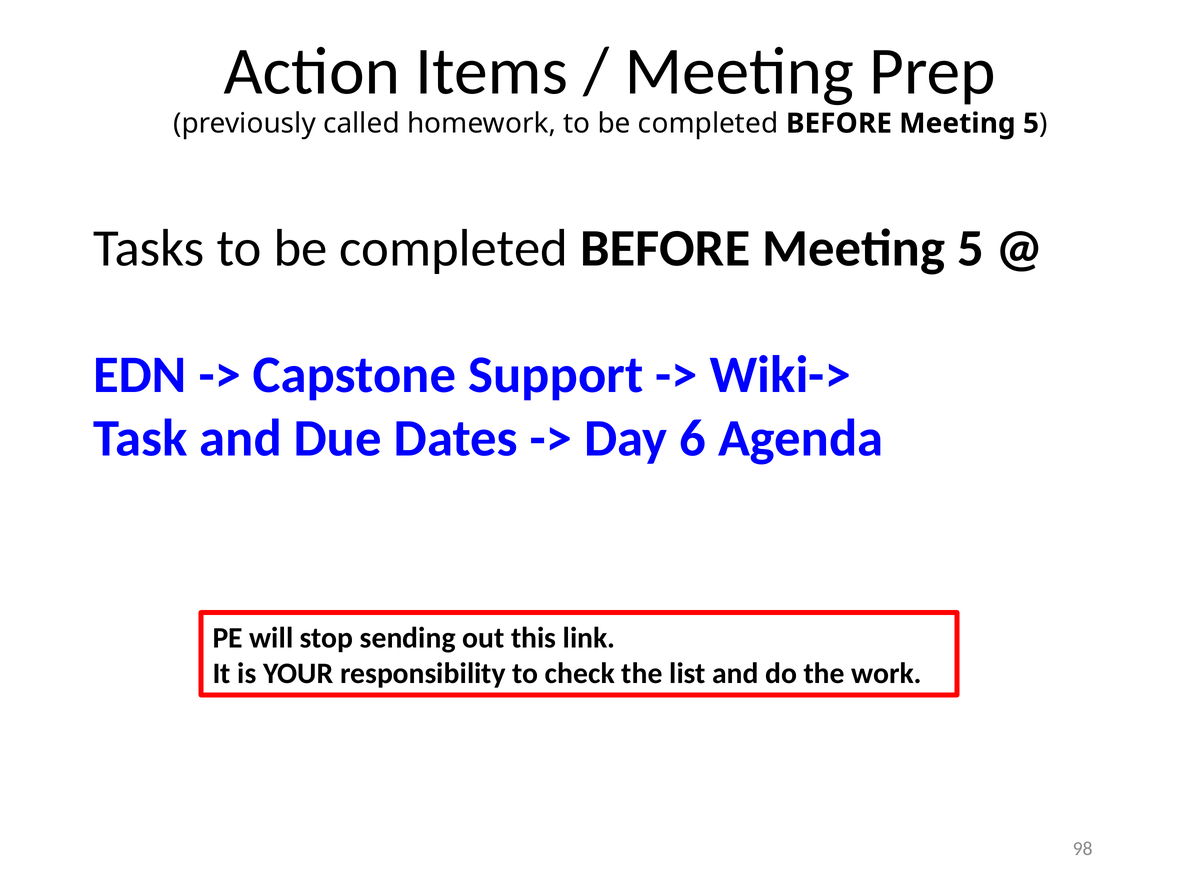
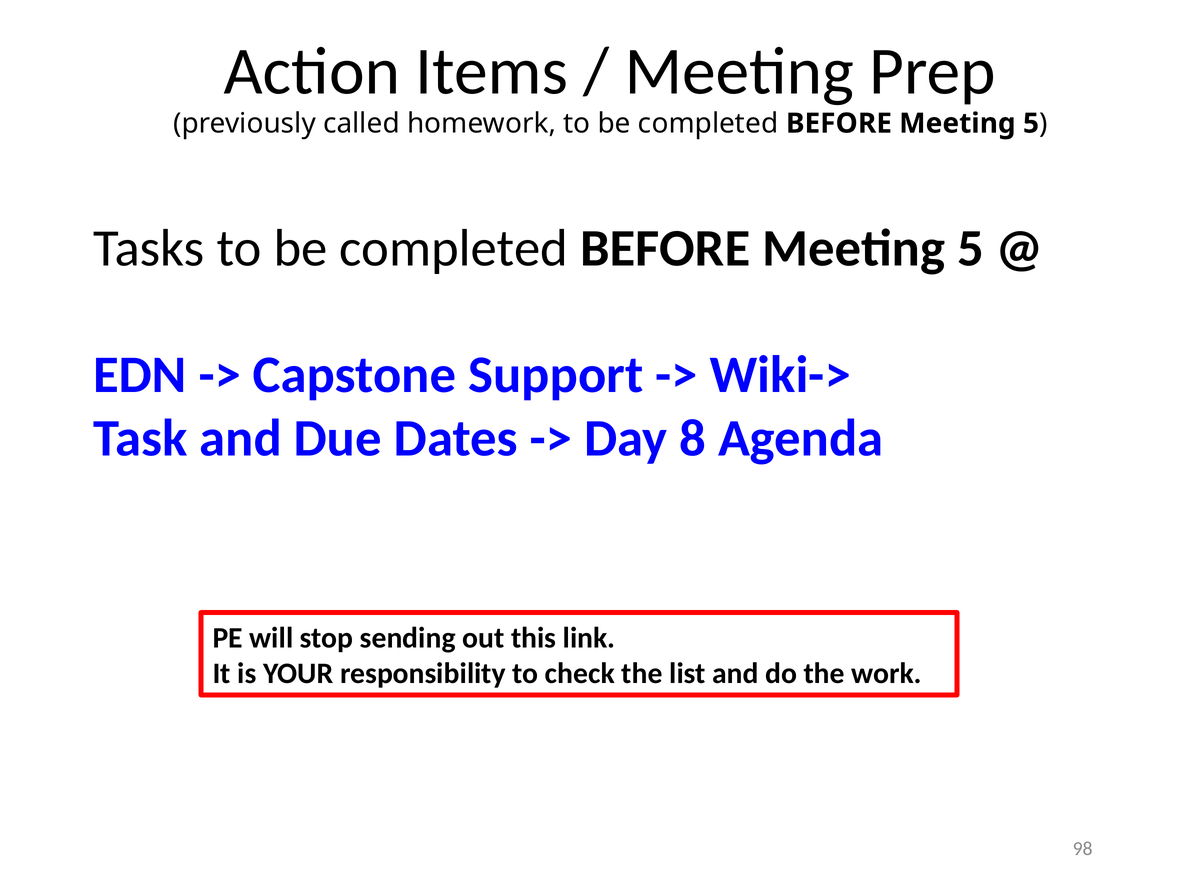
6: 6 -> 8
